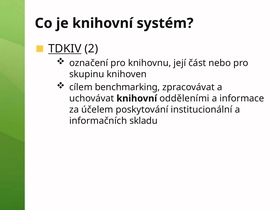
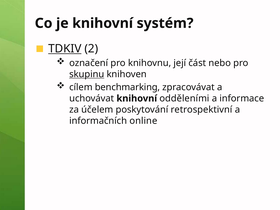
skupinu underline: none -> present
institucionální: institucionální -> retrospektivní
skladu: skladu -> online
